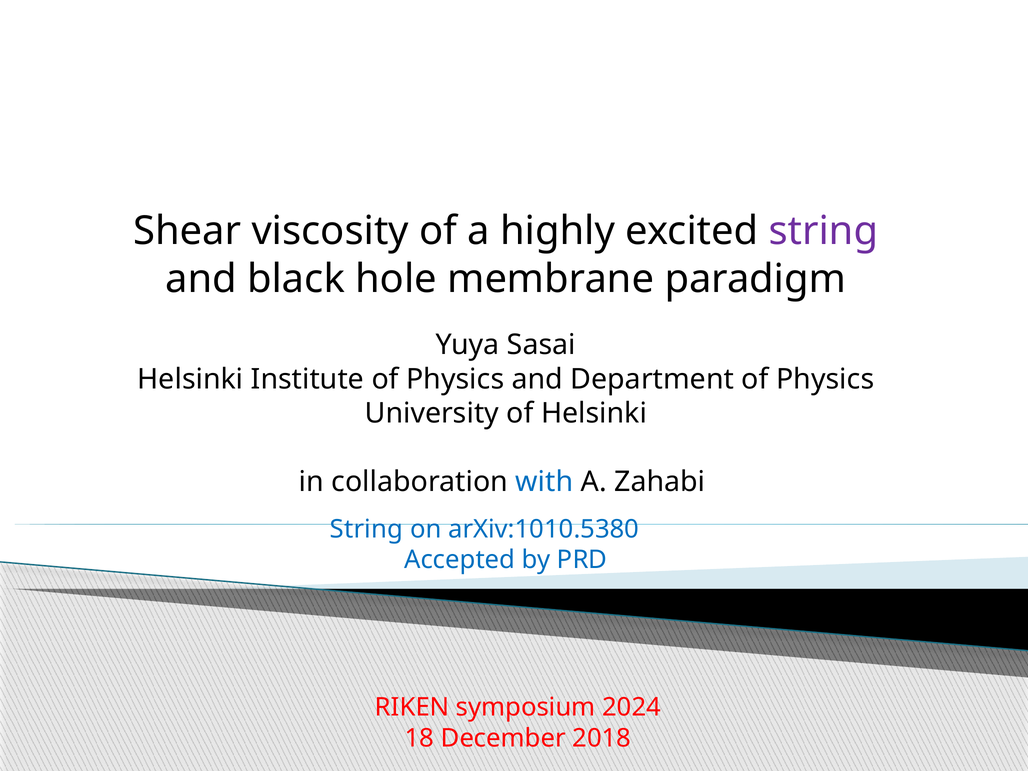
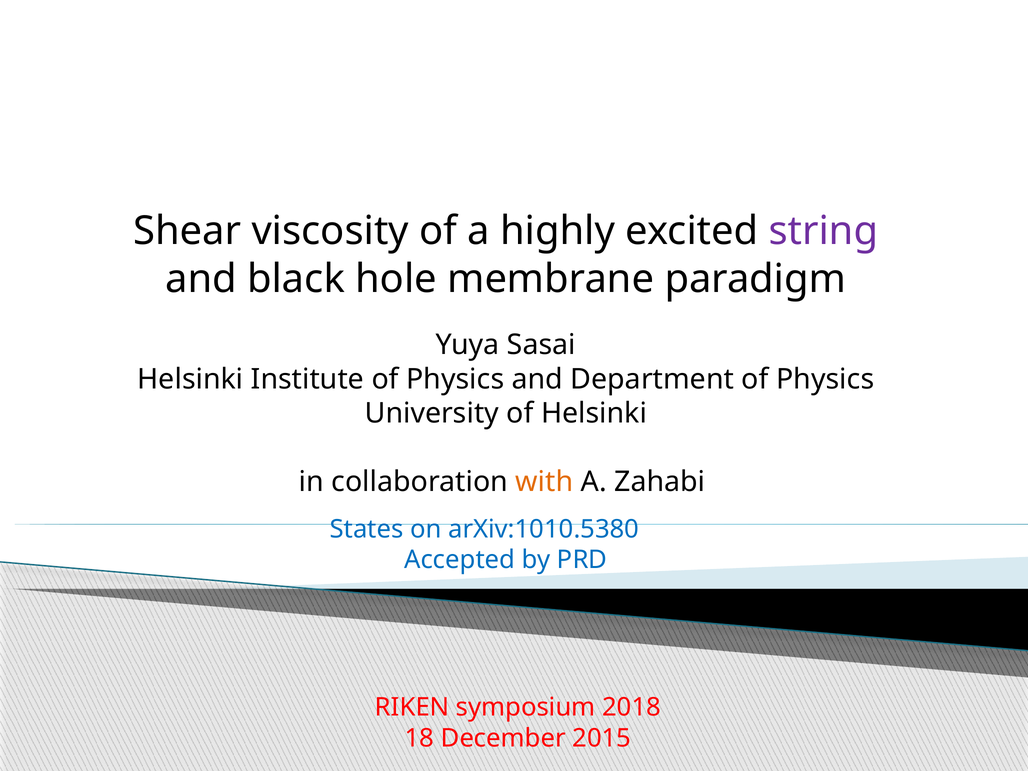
with colour: blue -> orange
String at (367, 529): String -> States
2024: 2024 -> 2018
2018: 2018 -> 2015
